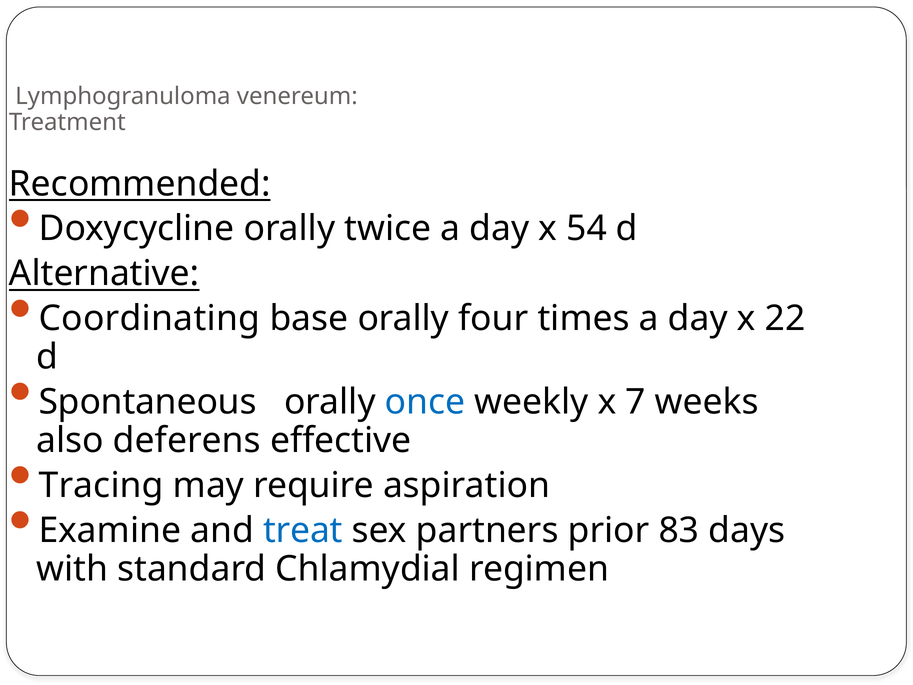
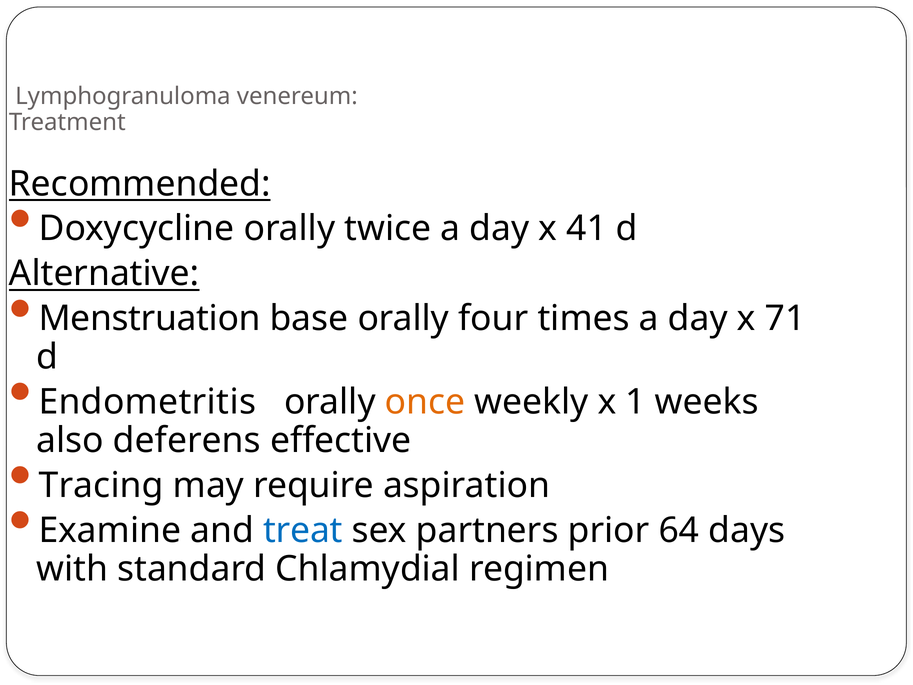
54: 54 -> 41
Coordinating: Coordinating -> Menstruation
22: 22 -> 71
Spontaneous: Spontaneous -> Endometritis
once colour: blue -> orange
7: 7 -> 1
83: 83 -> 64
